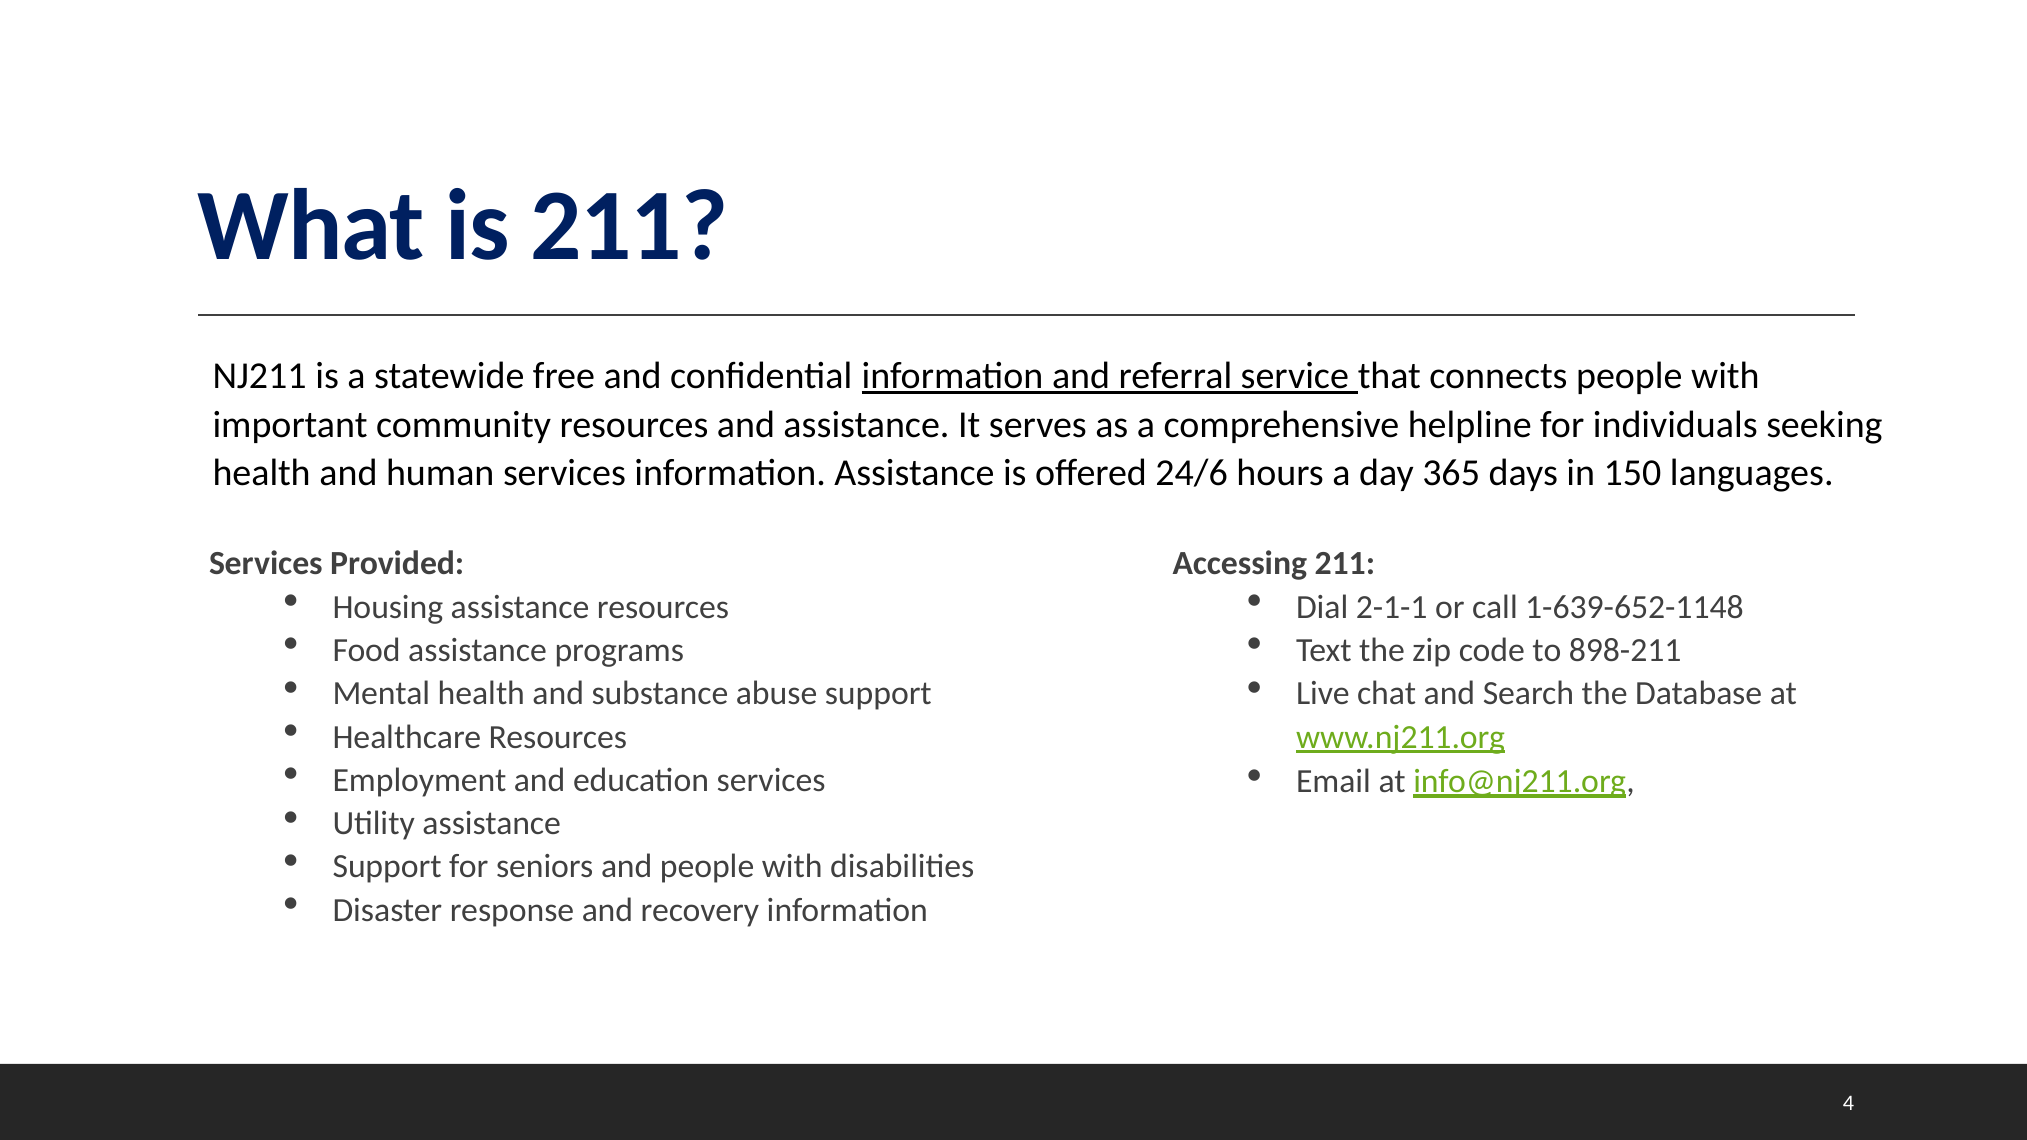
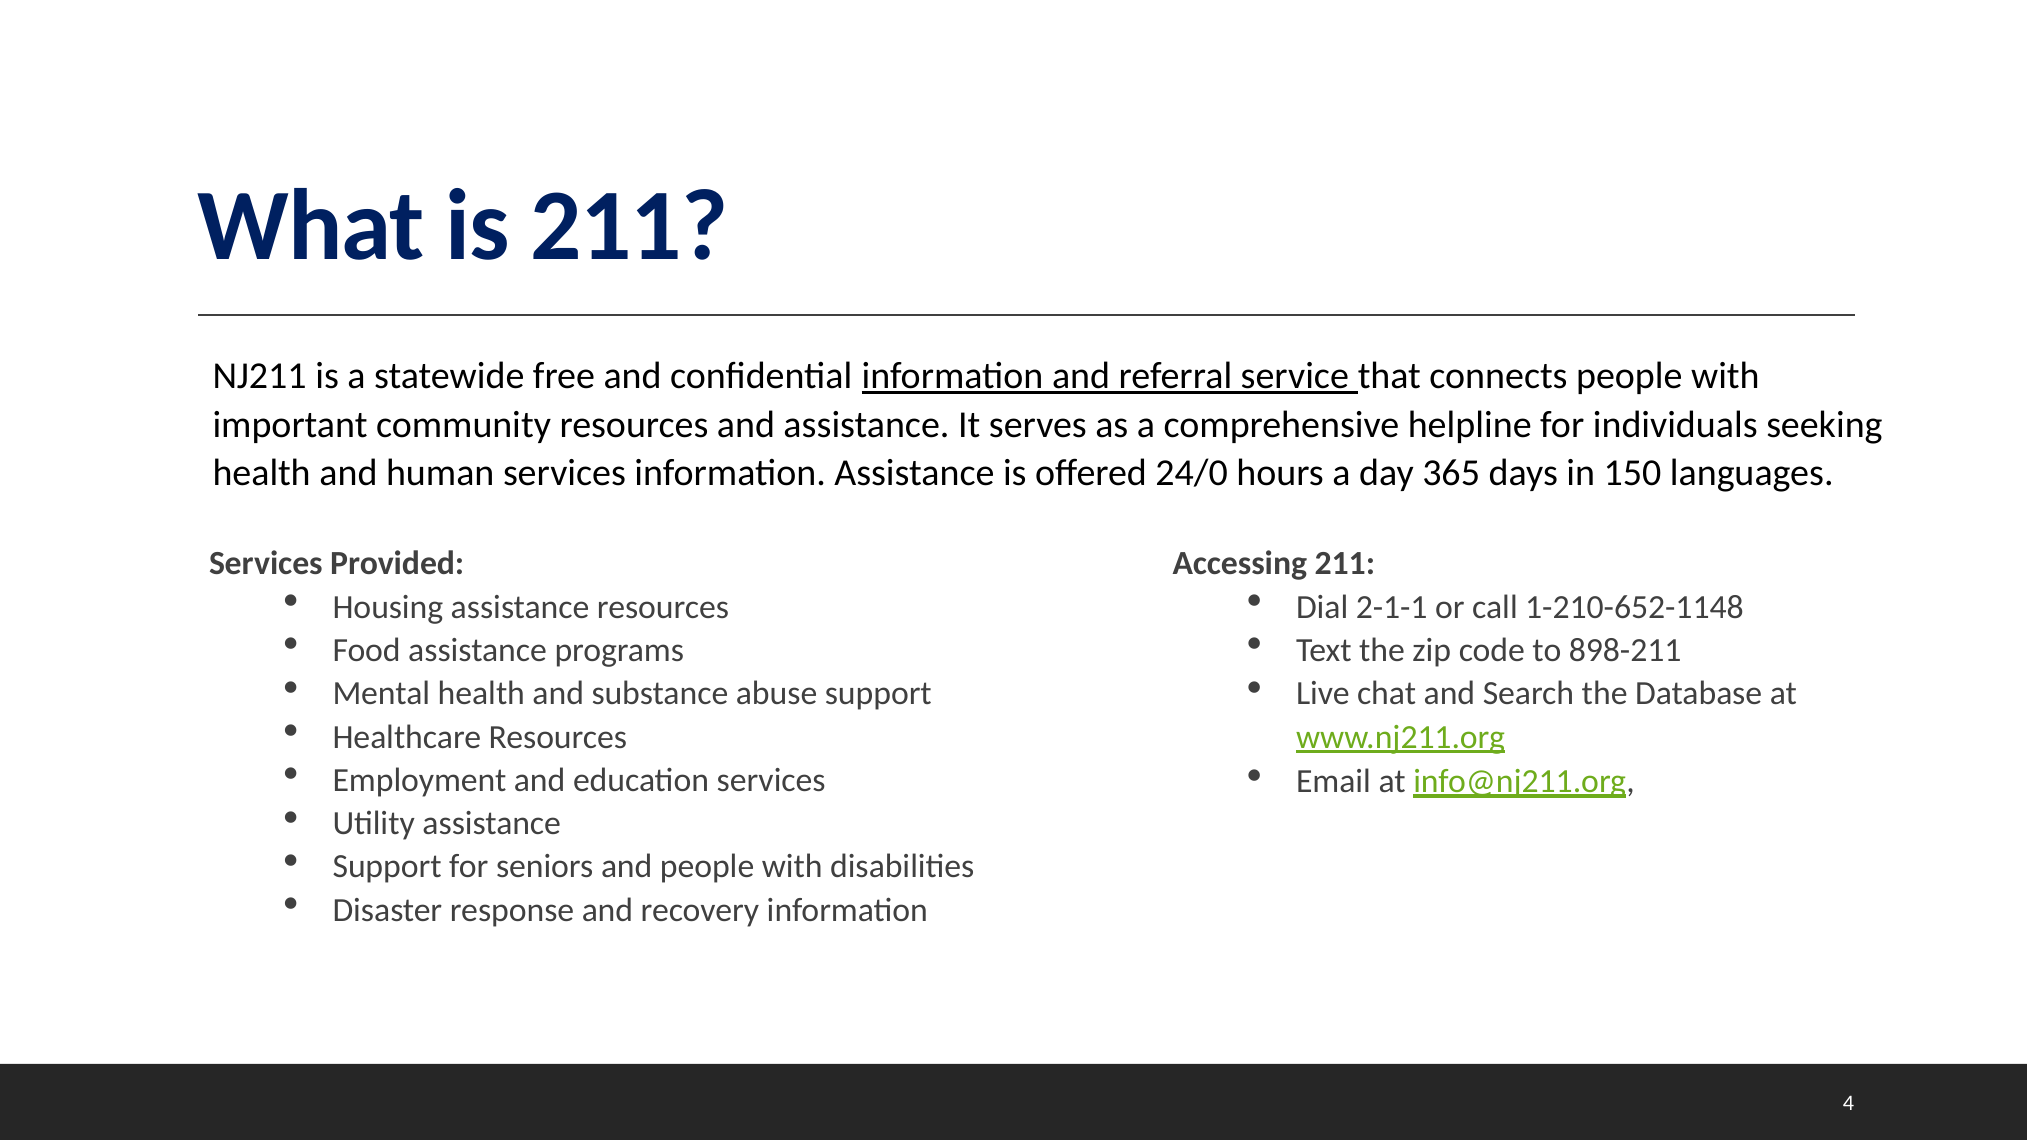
24/6: 24/6 -> 24/0
1-639-652-1148: 1-639-652-1148 -> 1-210-652-1148
